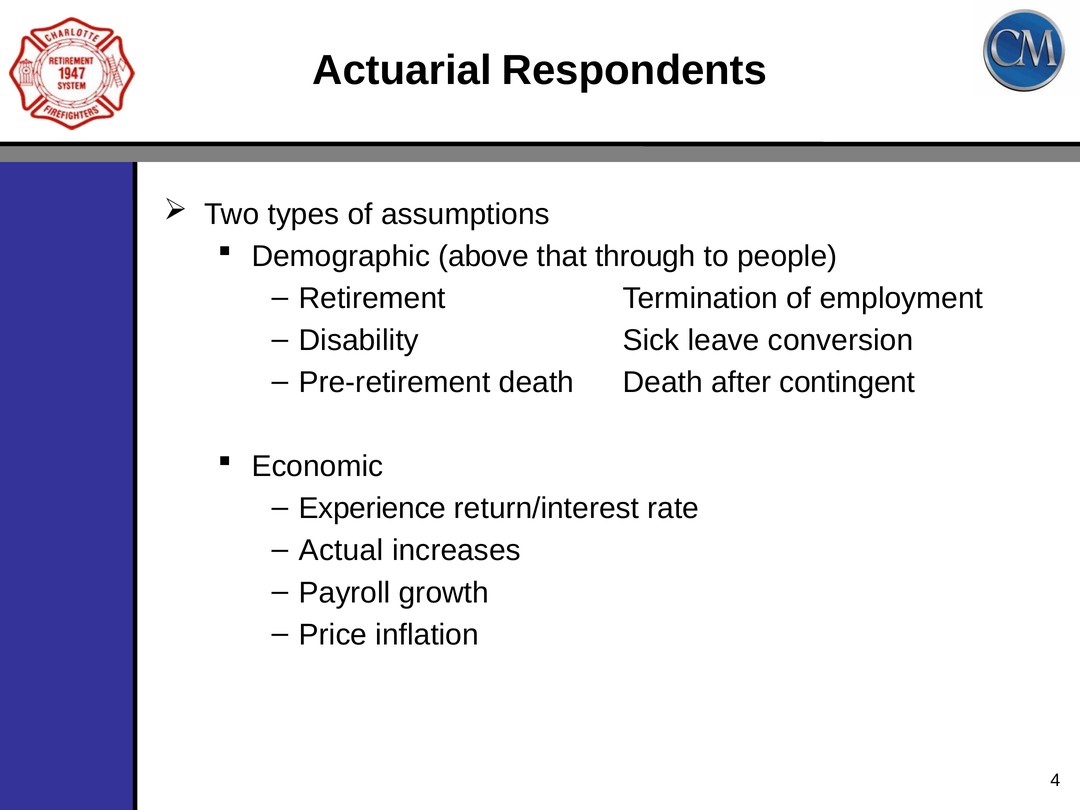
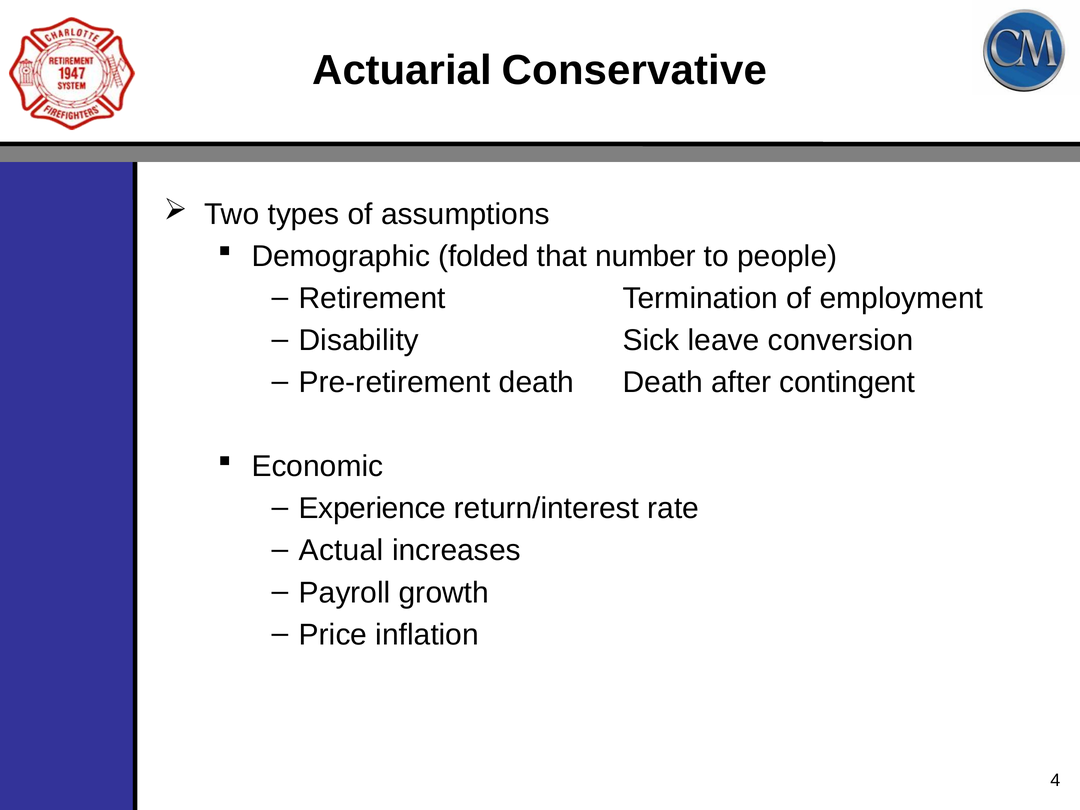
Respondents: Respondents -> Conservative
above: above -> folded
through: through -> number
